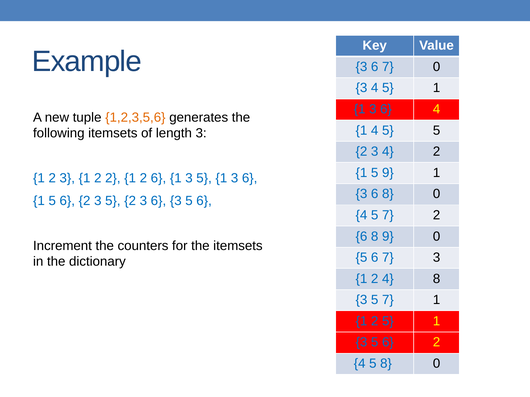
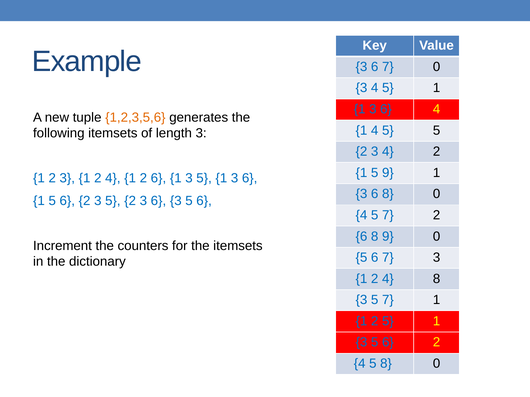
2 at (113, 178): 2 -> 4
